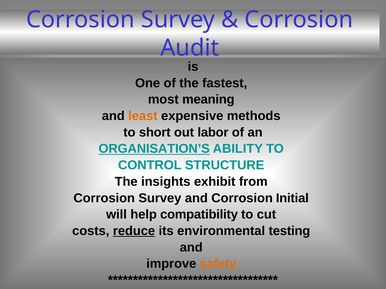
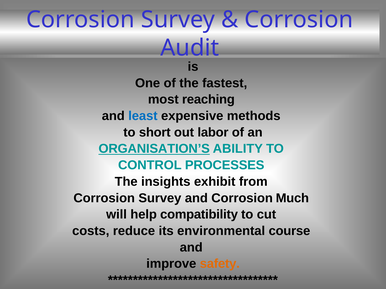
meaning: meaning -> reaching
least colour: orange -> blue
STRUCTURE: STRUCTURE -> PROCESSES
Initial: Initial -> Much
reduce underline: present -> none
testing: testing -> course
